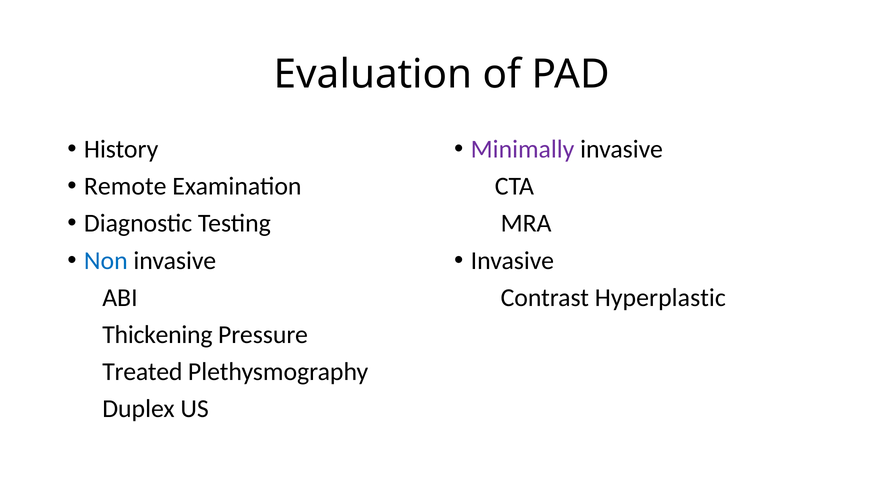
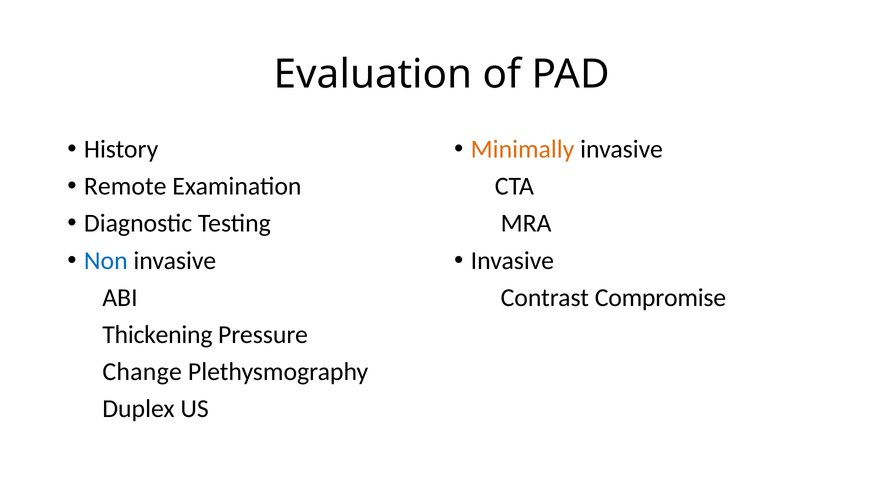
Minimally colour: purple -> orange
Hyperplastic: Hyperplastic -> Compromise
Treated: Treated -> Change
